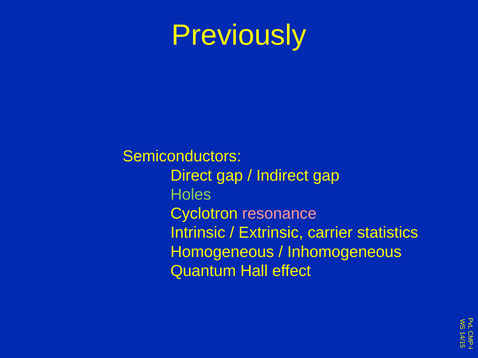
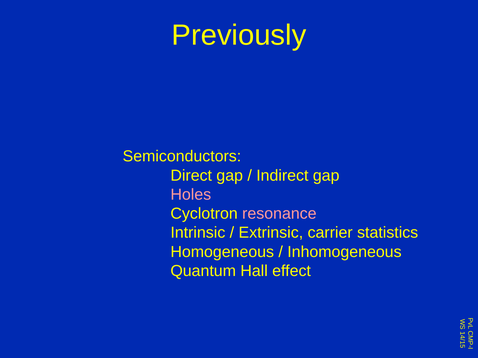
Holes colour: light green -> pink
